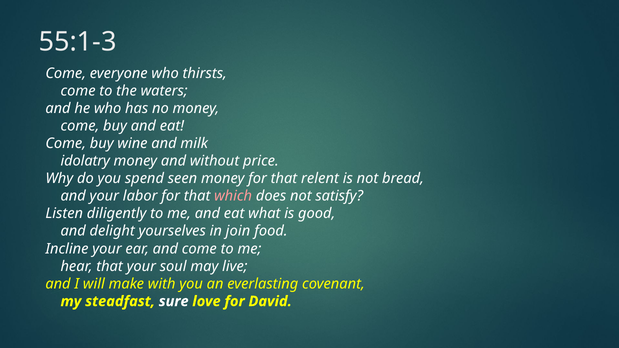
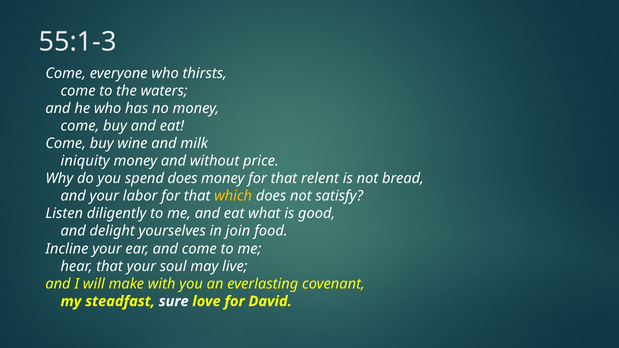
idolatry: idolatry -> iniquity
spend seen: seen -> does
which colour: pink -> yellow
